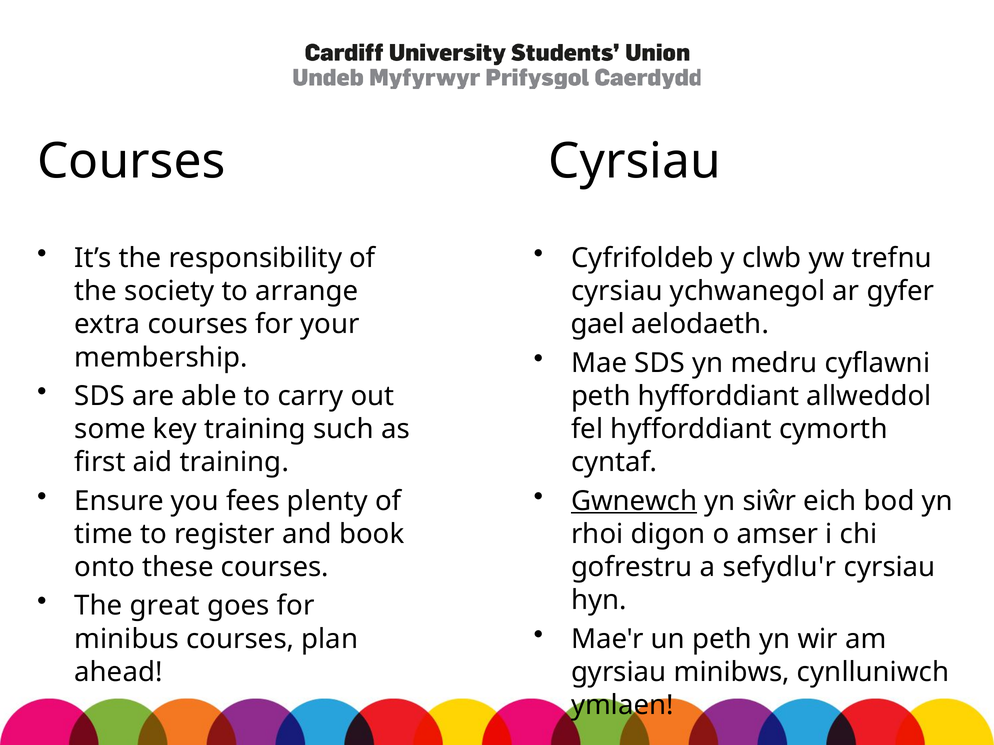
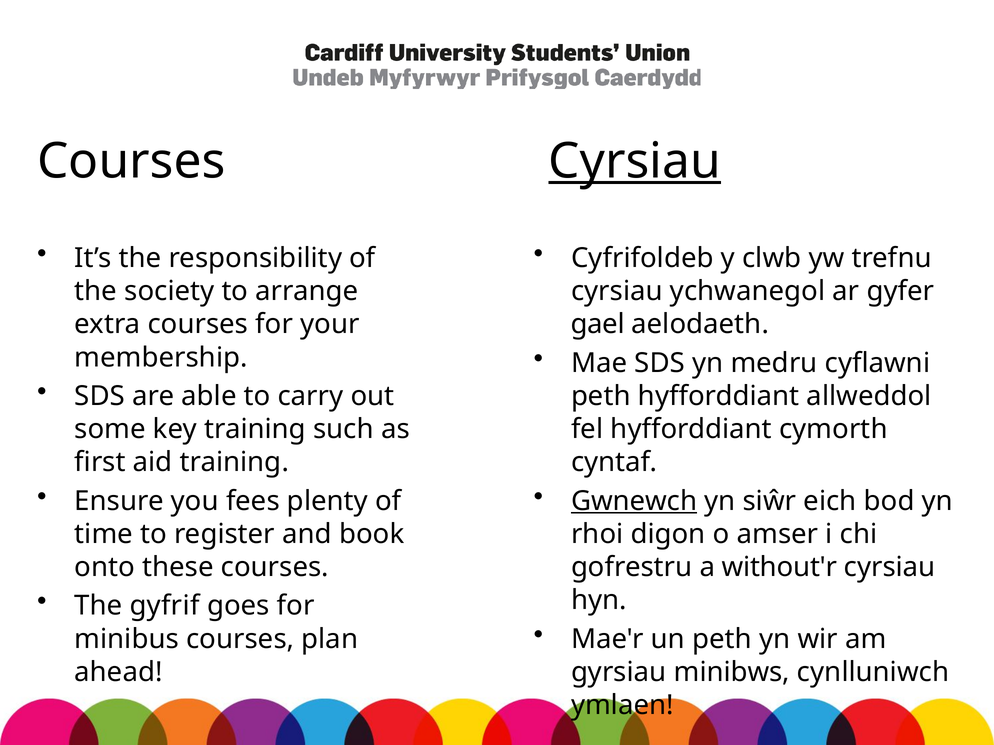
Cyrsiau at (635, 161) underline: none -> present
sefydlu'r: sefydlu'r -> without'r
great: great -> gyfrif
